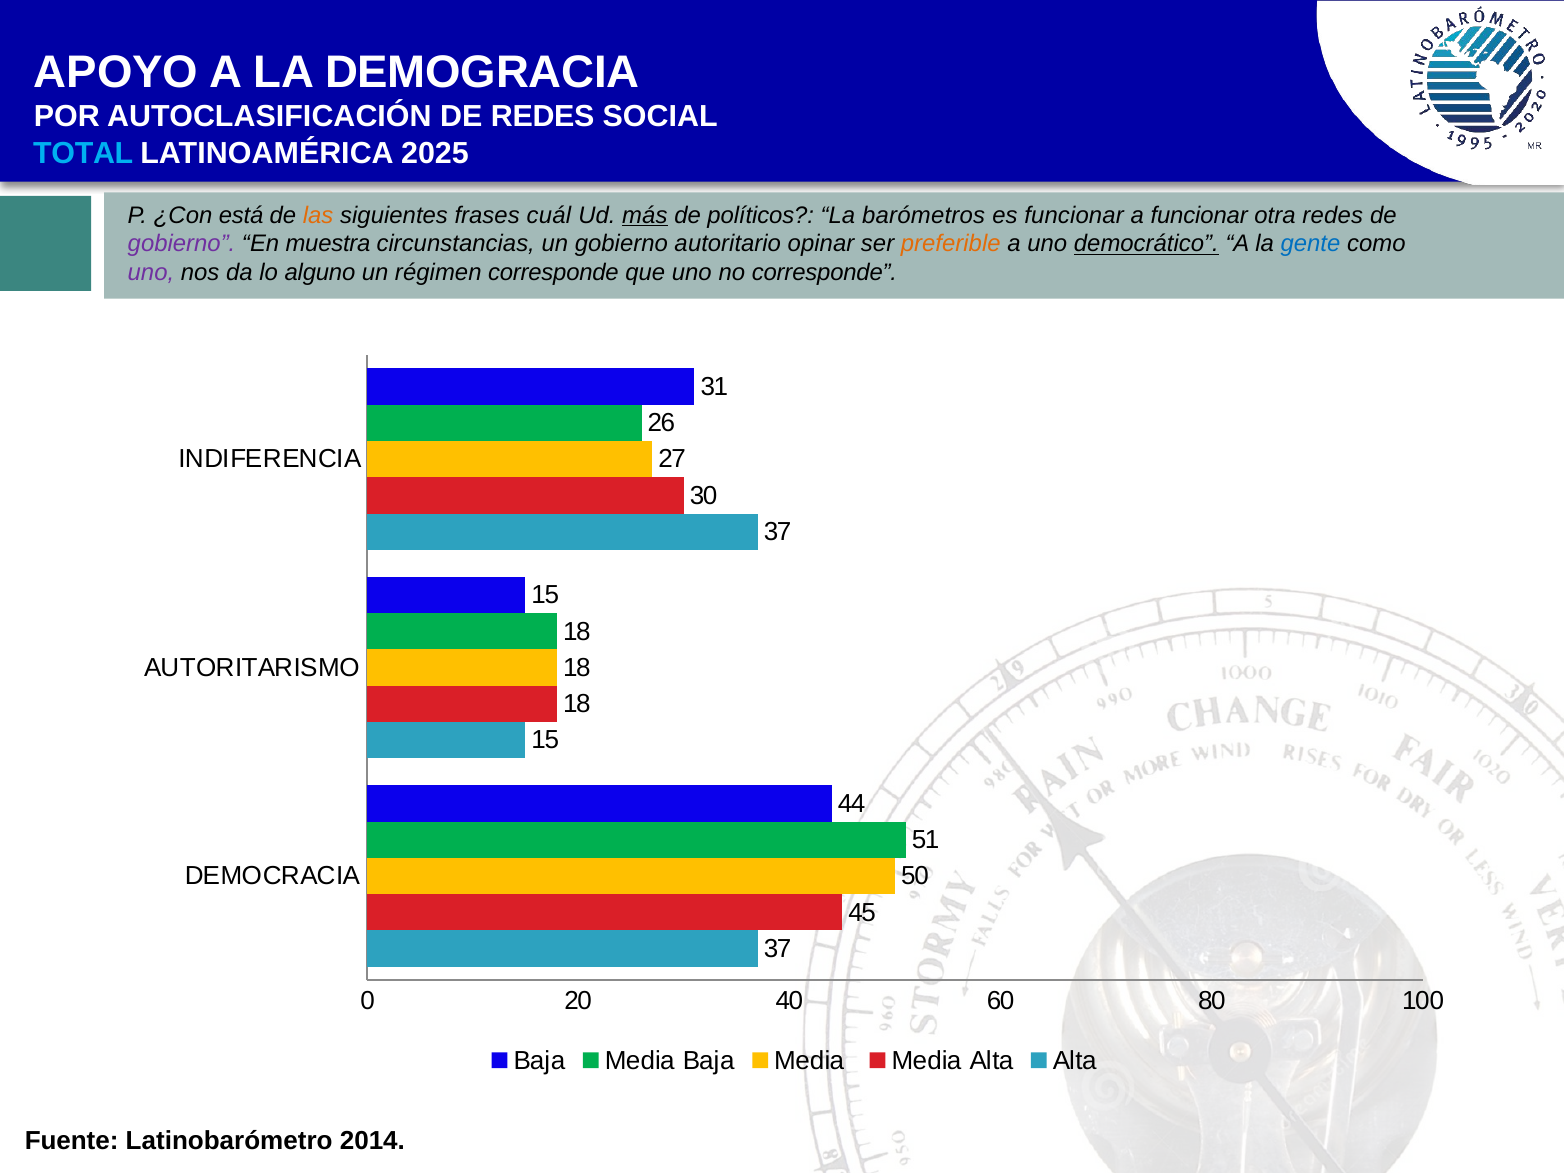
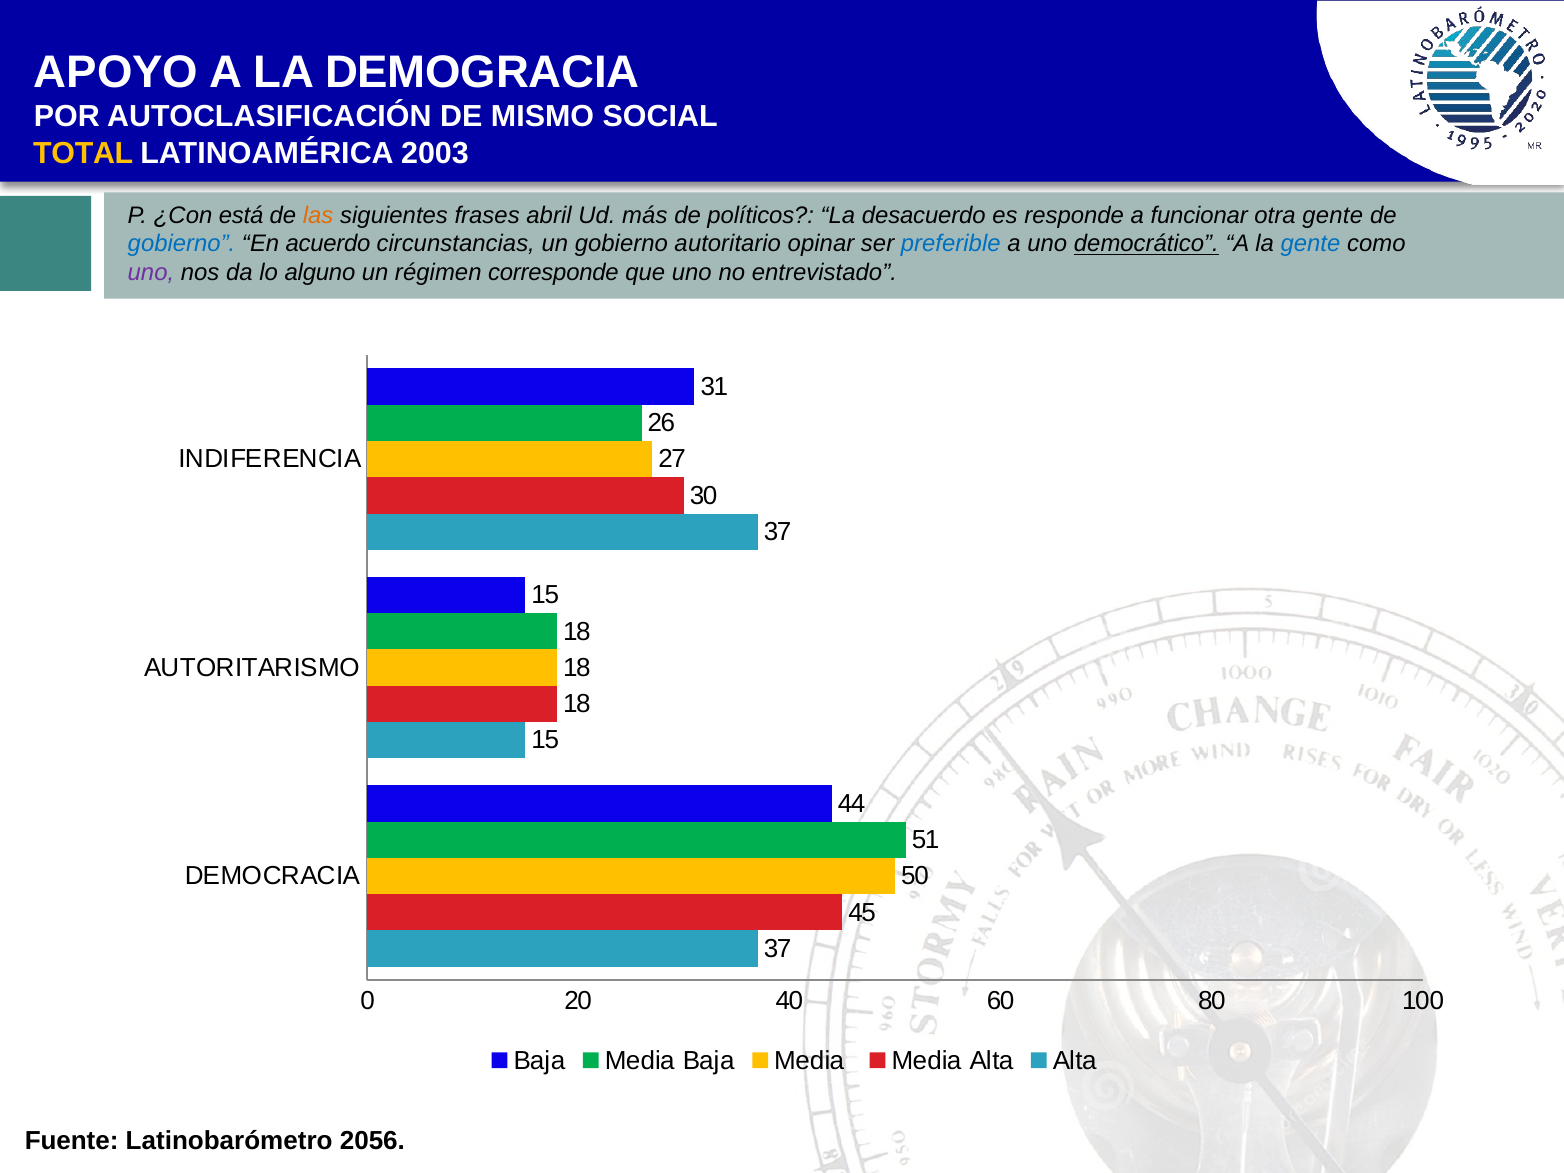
DE REDES: REDES -> MISMO
TOTAL colour: light blue -> yellow
2025: 2025 -> 2003
cuál: cuál -> abril
más underline: present -> none
barómetros: barómetros -> desacuerdo
es funcionar: funcionar -> responde
otra redes: redes -> gente
gobierno at (182, 244) colour: purple -> blue
muestra: muestra -> acuerdo
preferible colour: orange -> blue
no corresponde: corresponde -> entrevistado
2014: 2014 -> 2056
